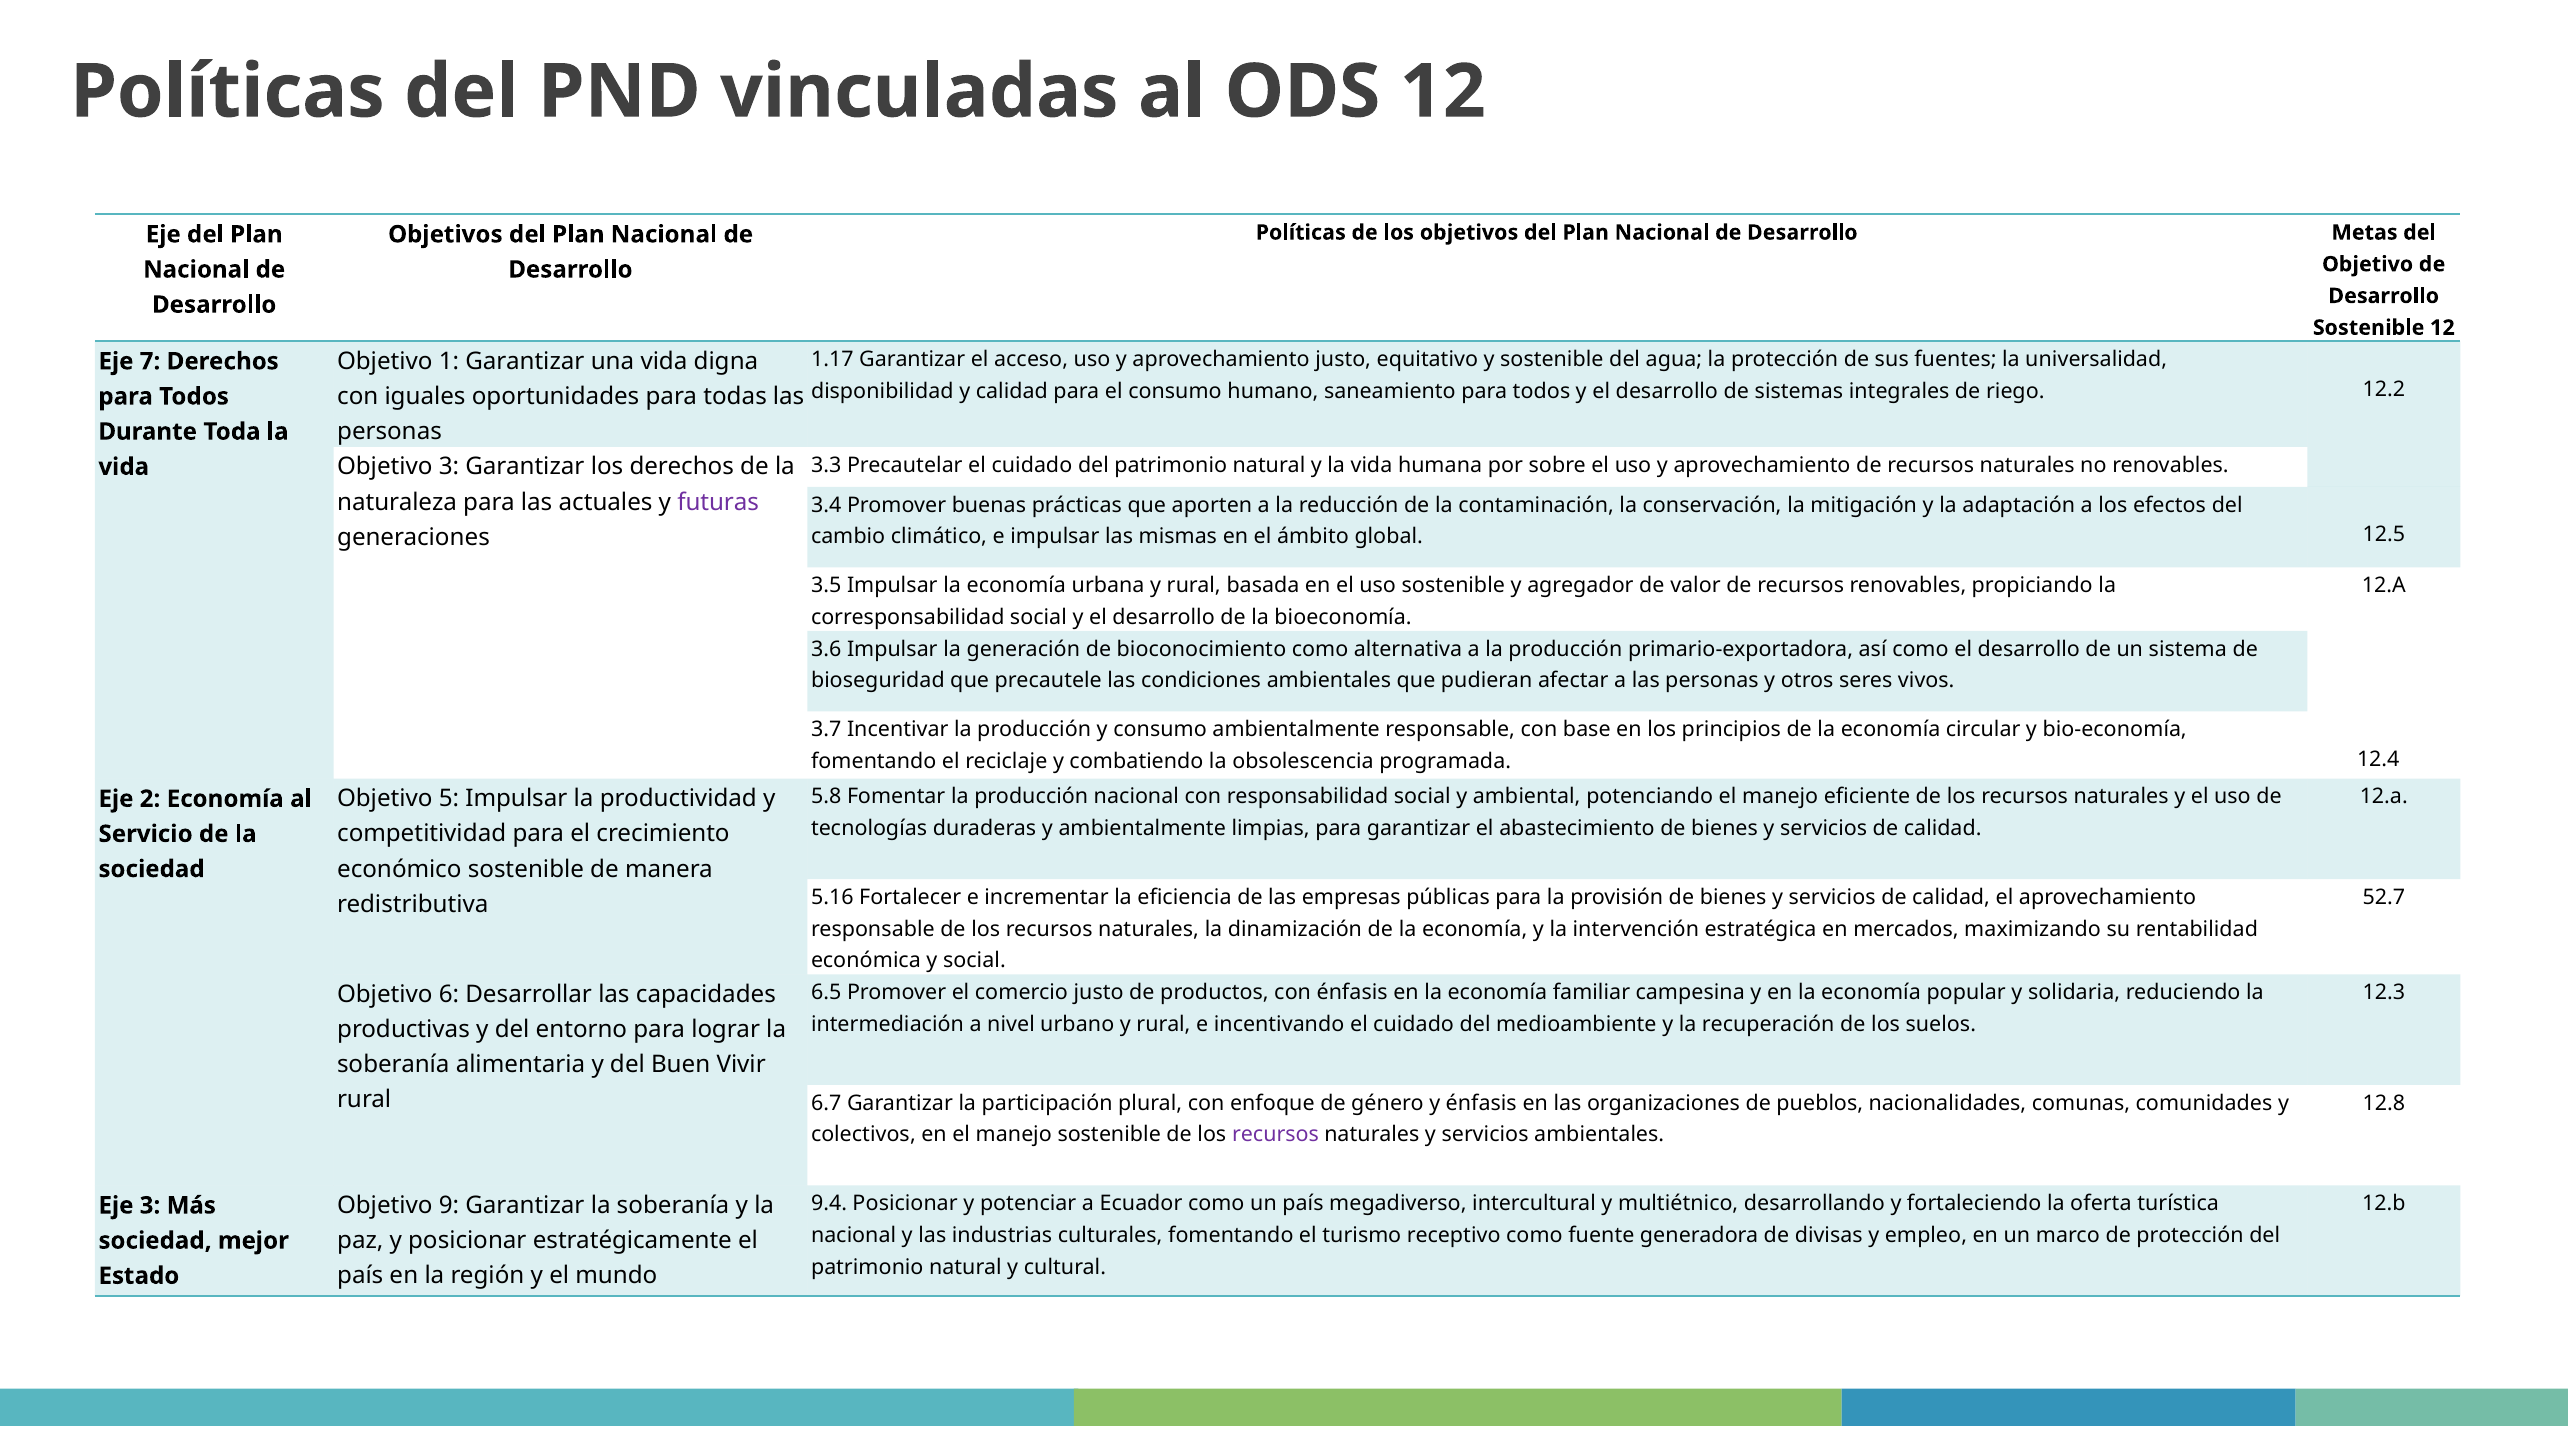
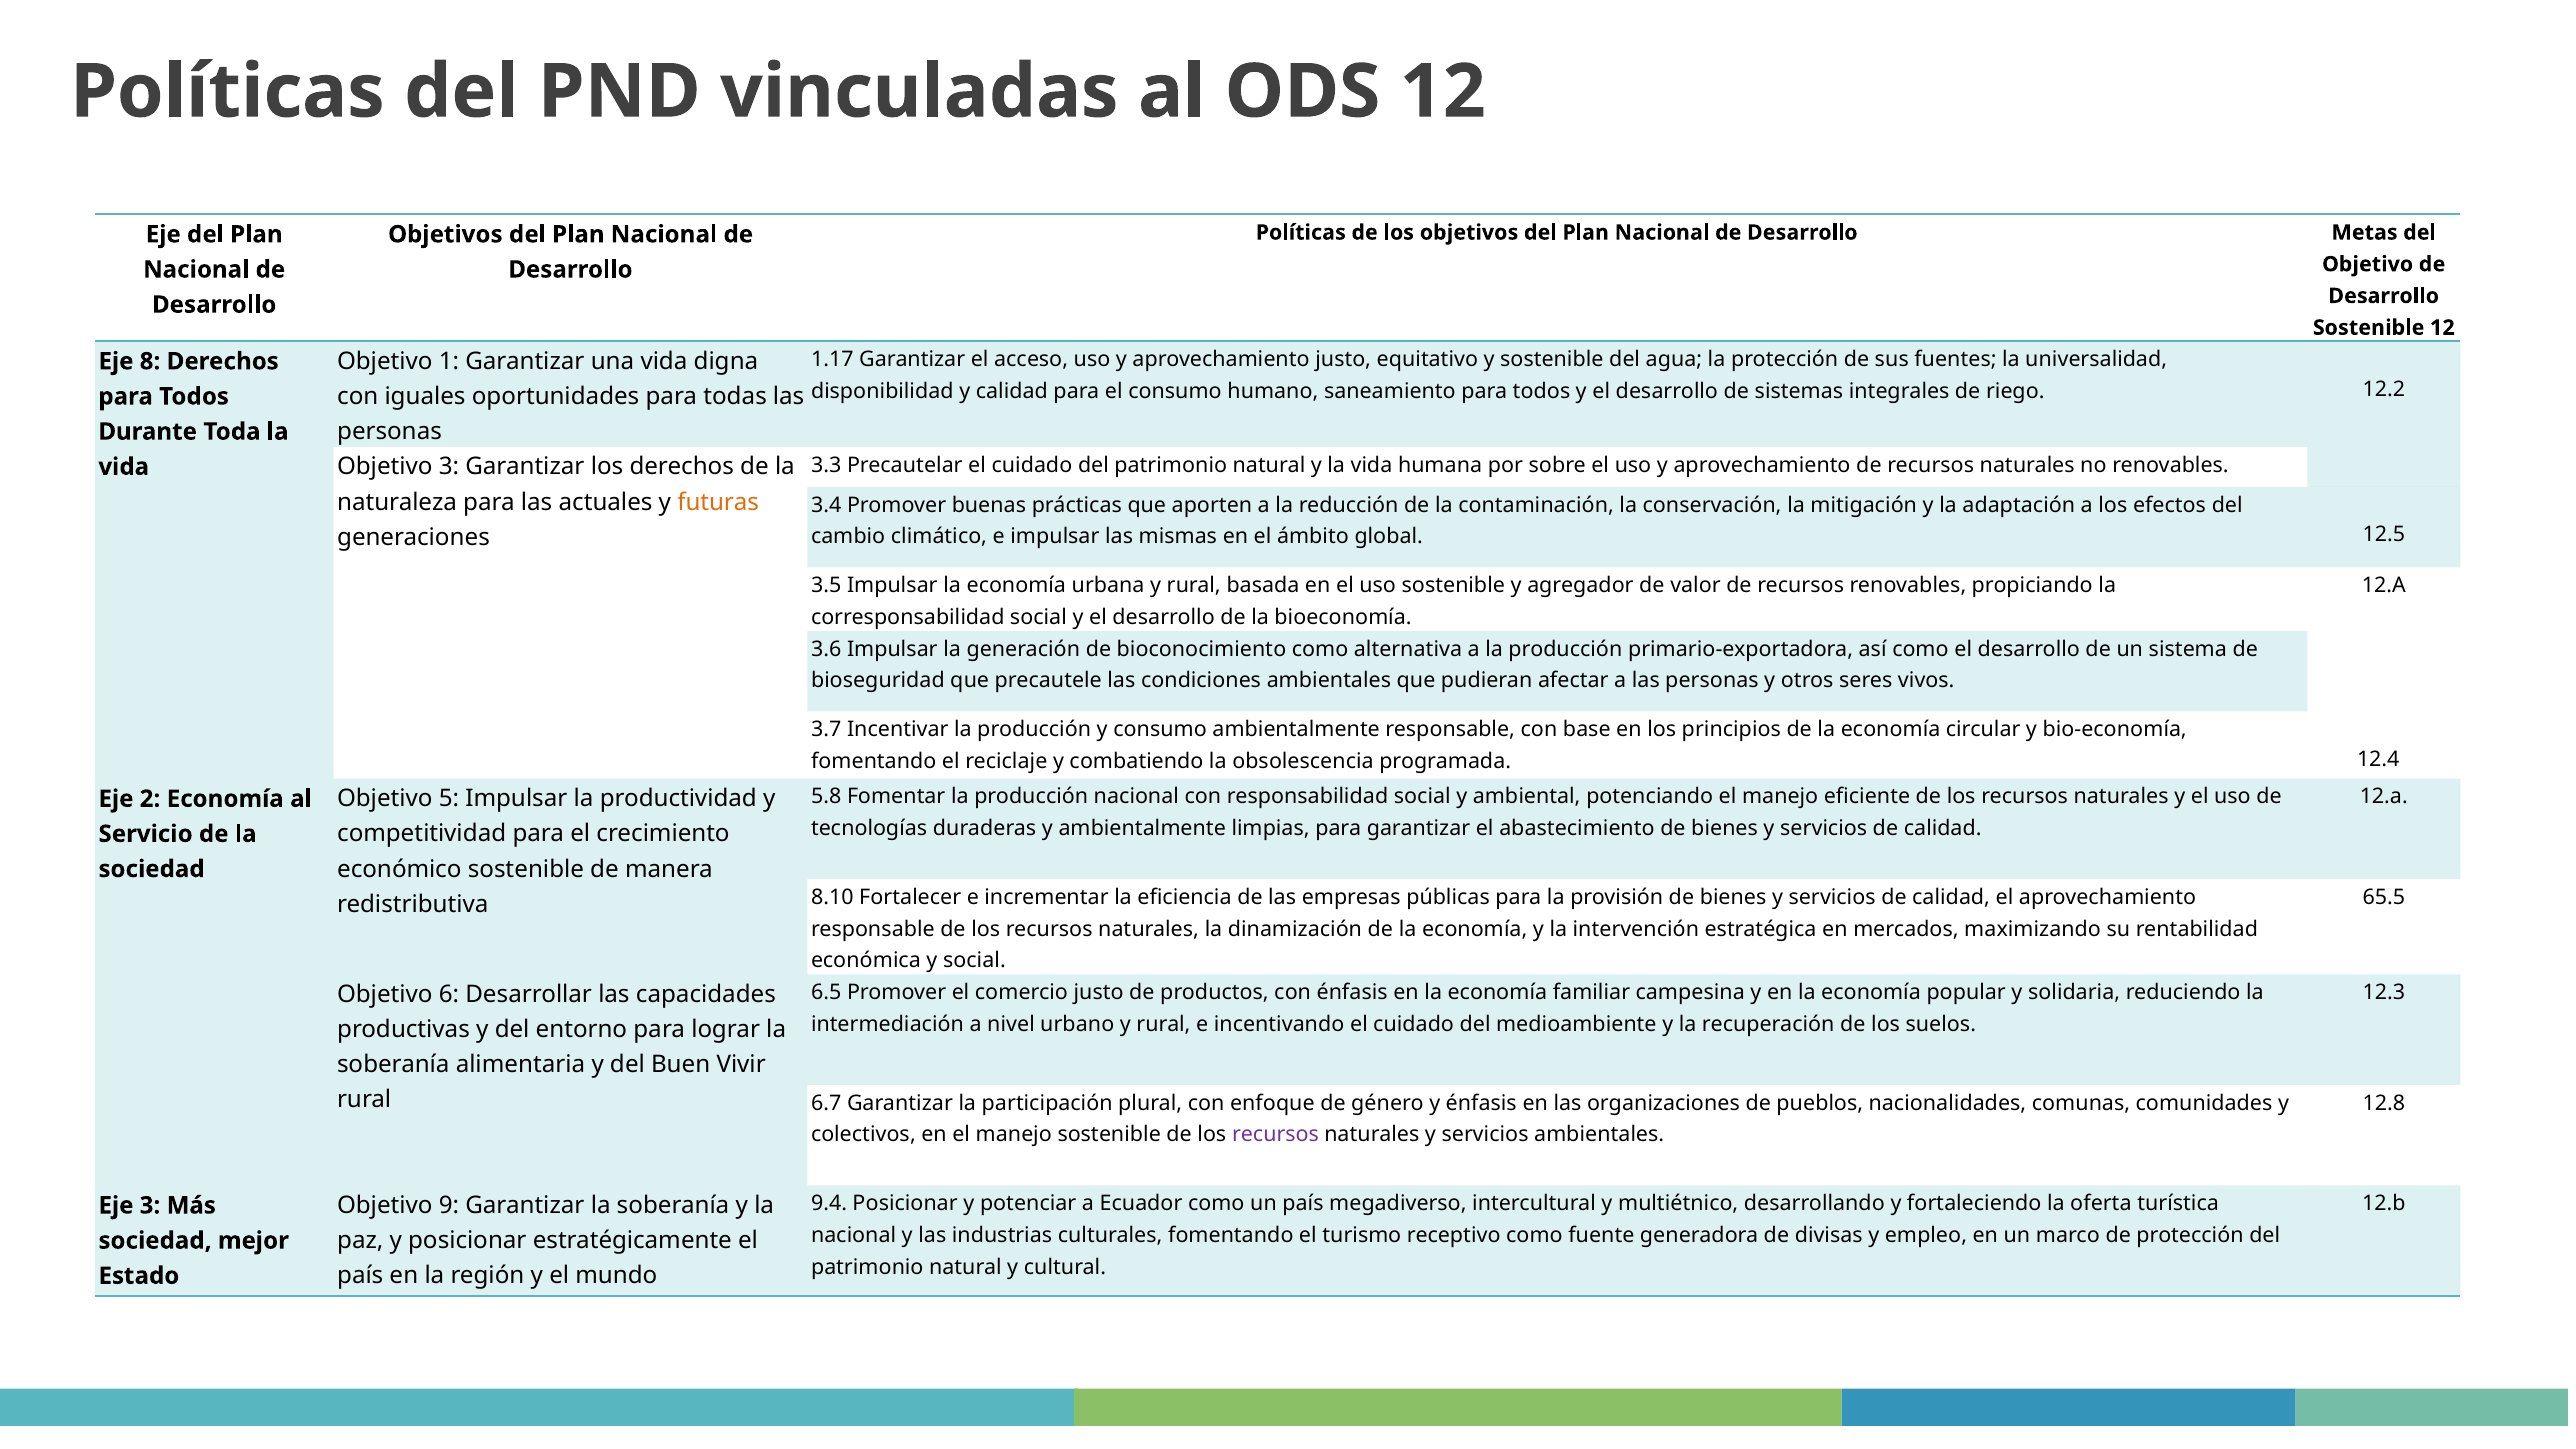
7: 7 -> 8
futuras colour: purple -> orange
5.16: 5.16 -> 8.10
52.7: 52.7 -> 65.5
